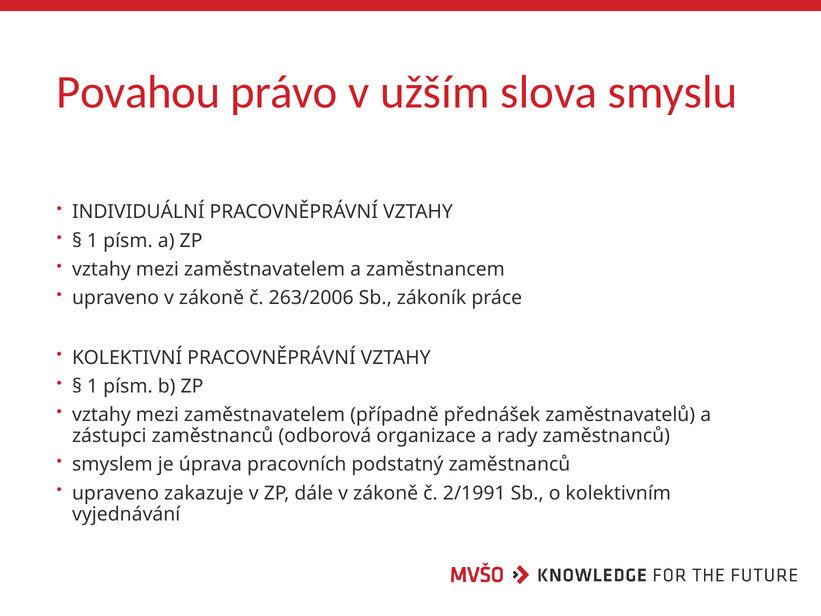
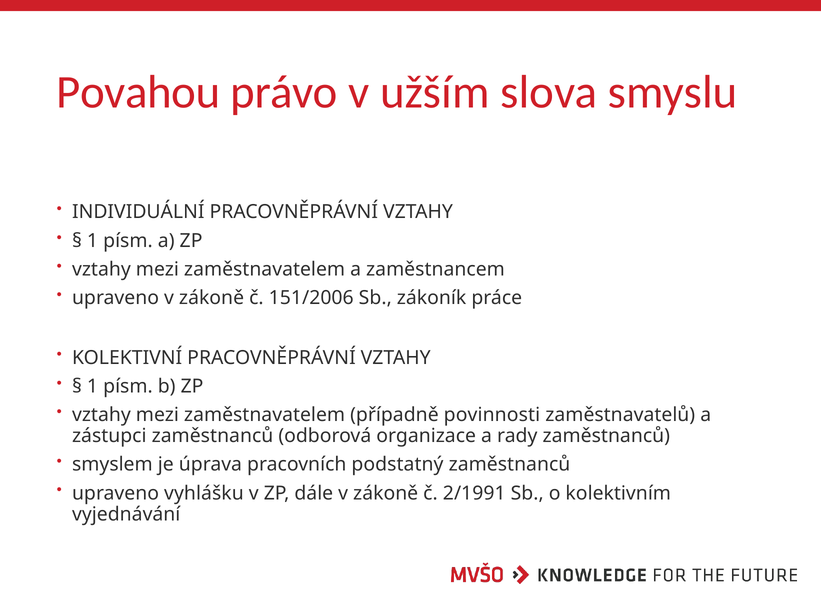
263/2006: 263/2006 -> 151/2006
přednášek: přednášek -> povinnosti
zakazuje: zakazuje -> vyhlášku
